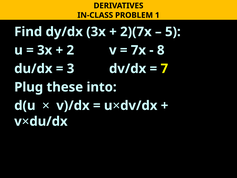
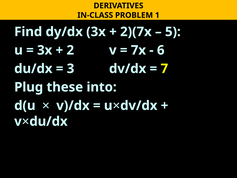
8: 8 -> 6
